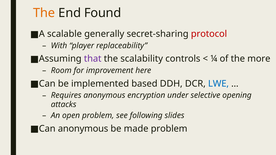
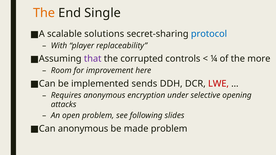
Found: Found -> Single
generally: generally -> solutions
protocol colour: red -> blue
scalability: scalability -> corrupted
based: based -> sends
LWE colour: blue -> red
